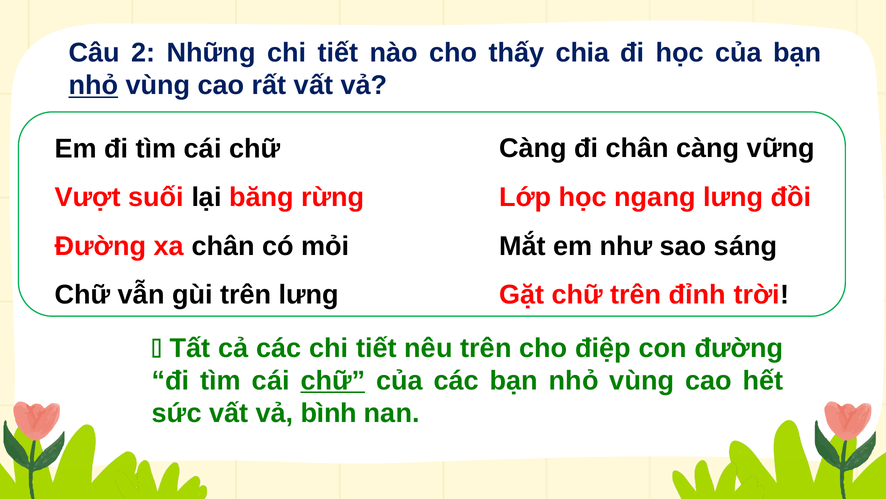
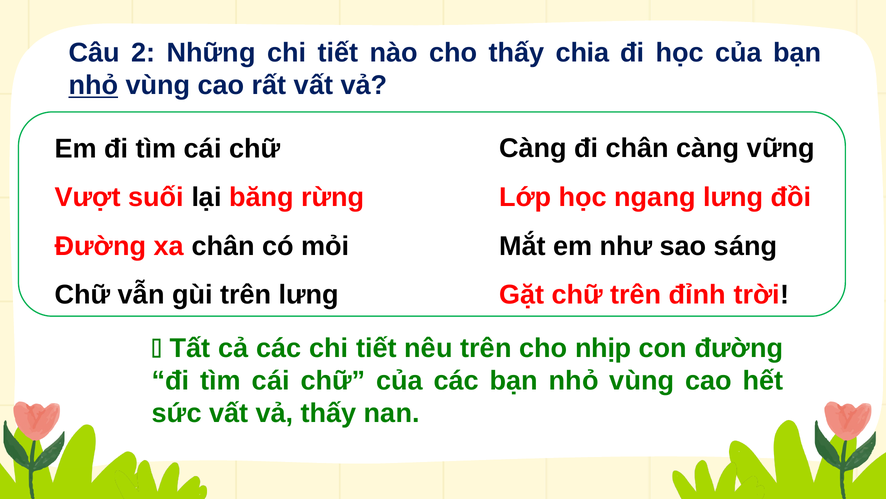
điệp: điệp -> nhịp
chữ at (333, 380) underline: present -> none
vả bình: bình -> thấy
